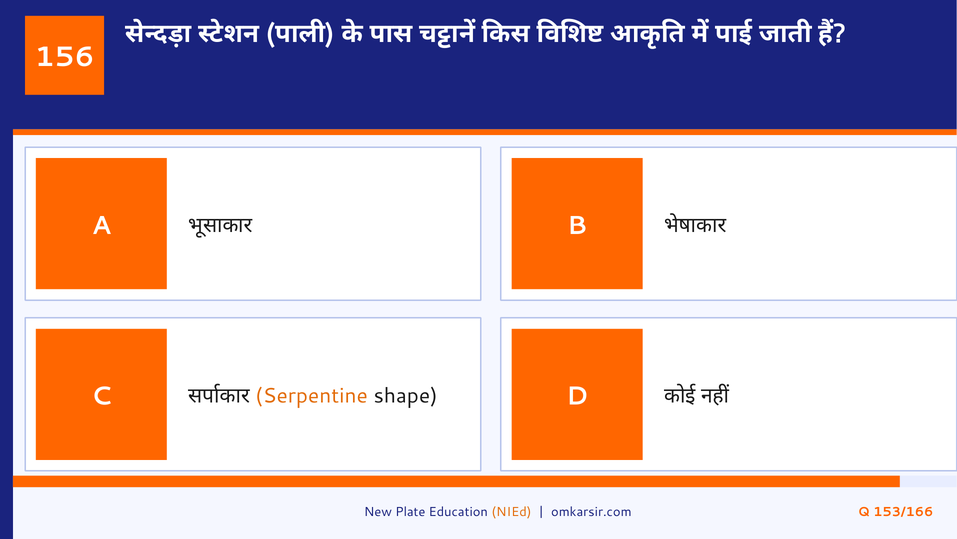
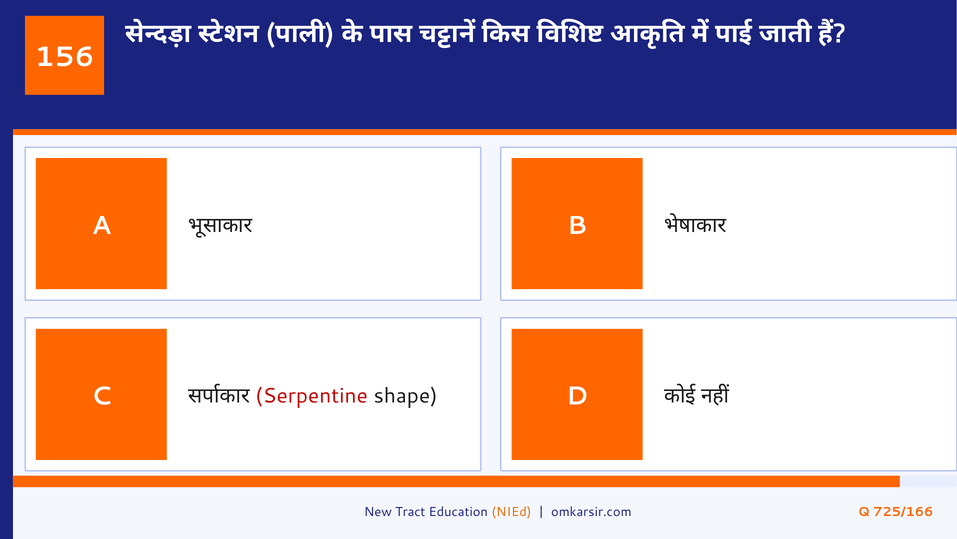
Serpentine colour: orange -> red
Plate: Plate -> Tract
153/166: 153/166 -> 725/166
